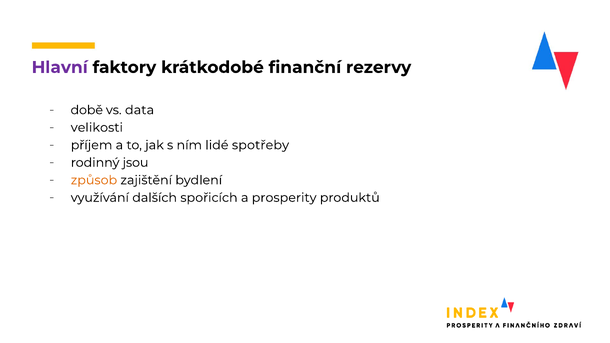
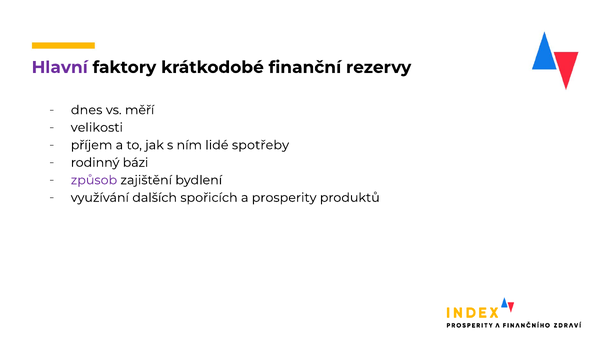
době: době -> dnes
data: data -> měří
jsou: jsou -> bázi
způsob colour: orange -> purple
